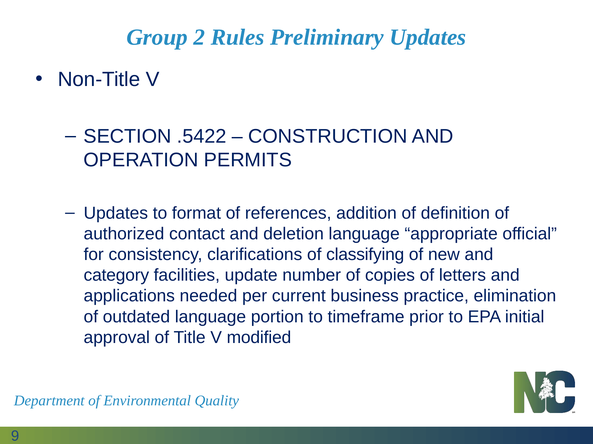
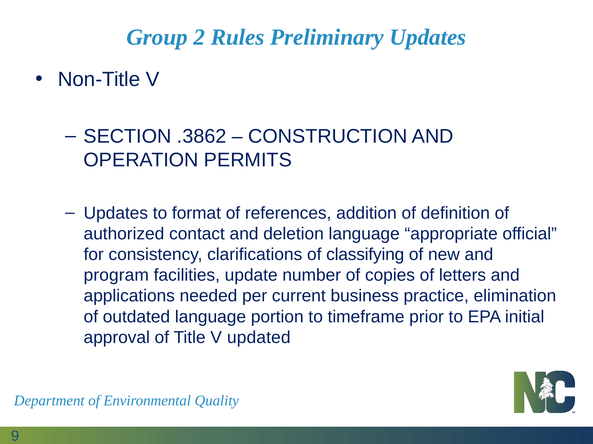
.5422: .5422 -> .3862
category: category -> program
modified: modified -> updated
